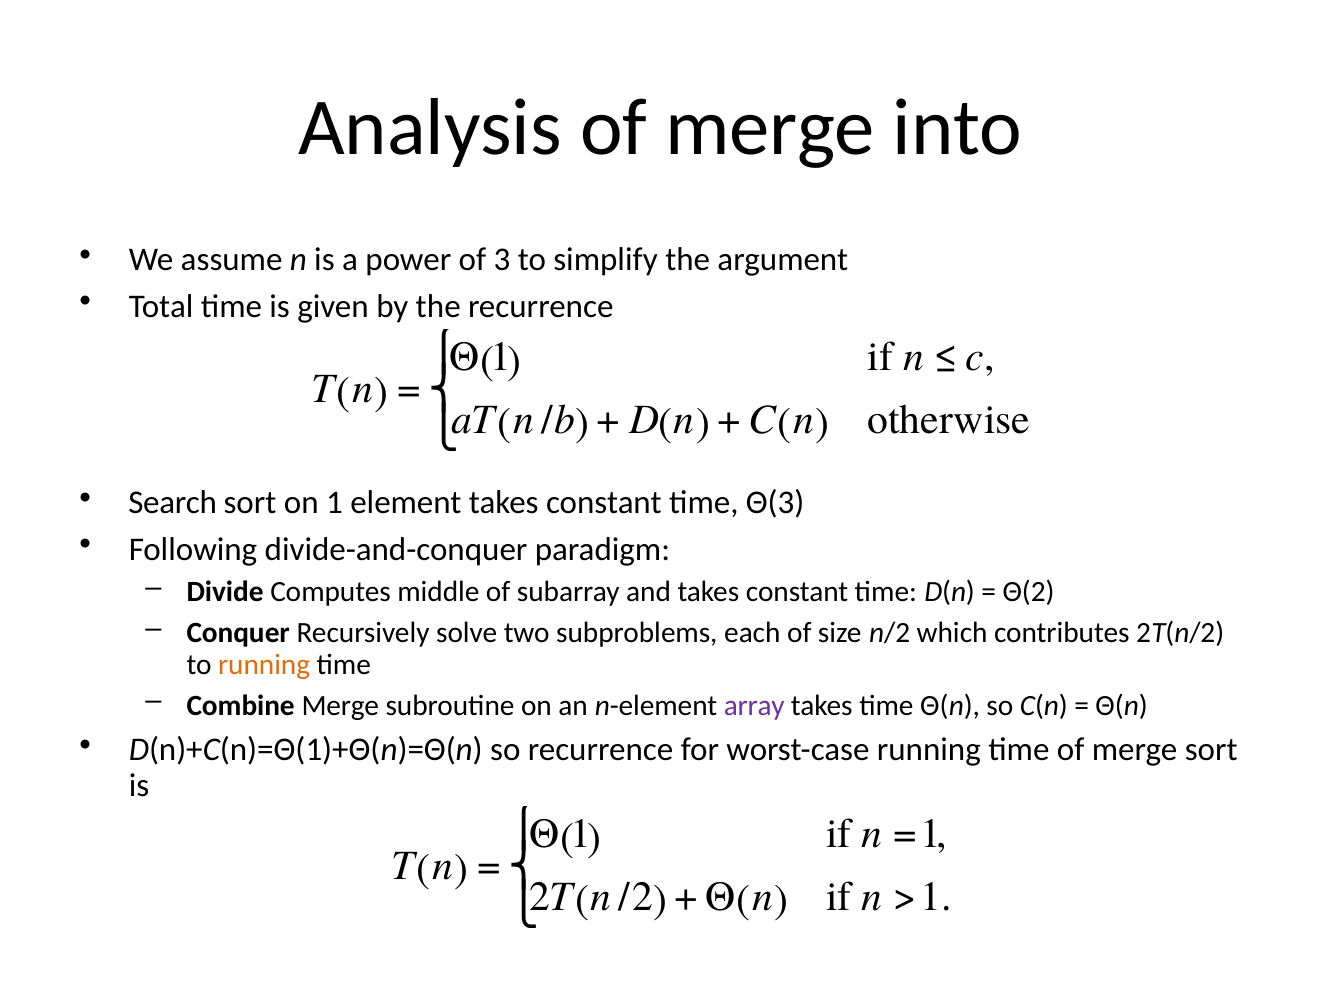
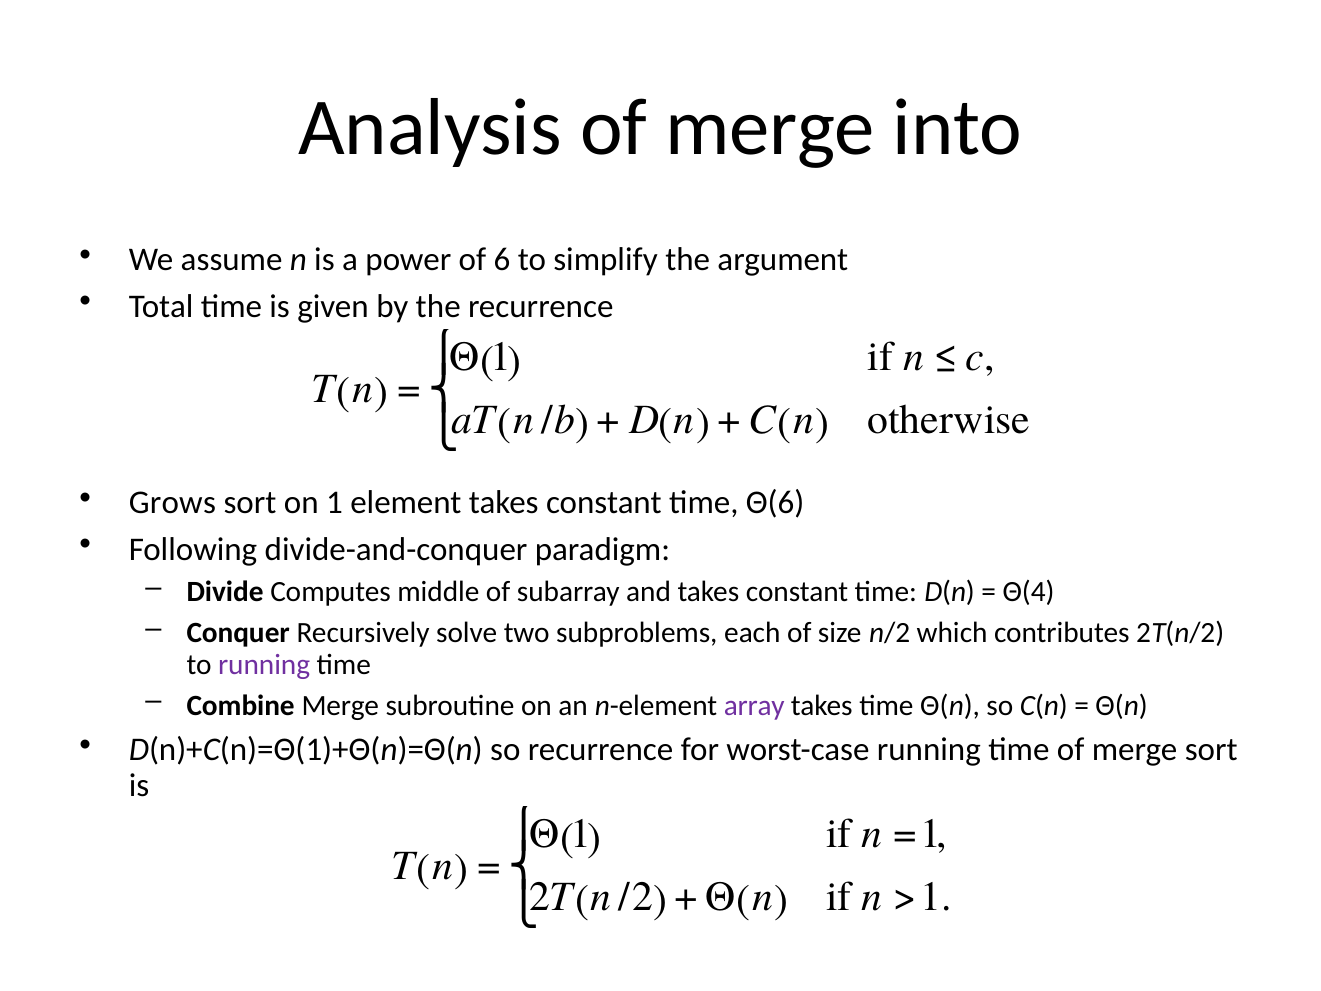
3: 3 -> 6
Search: Search -> Grows
Θ(3: Θ(3 -> Θ(6
Θ(2: Θ(2 -> Θ(4
running at (264, 664) colour: orange -> purple
